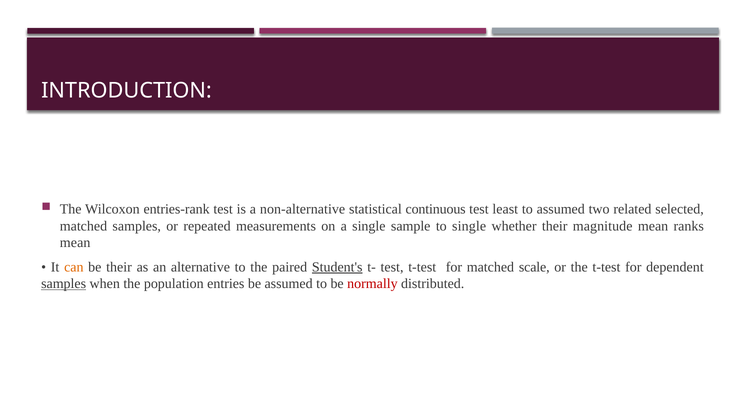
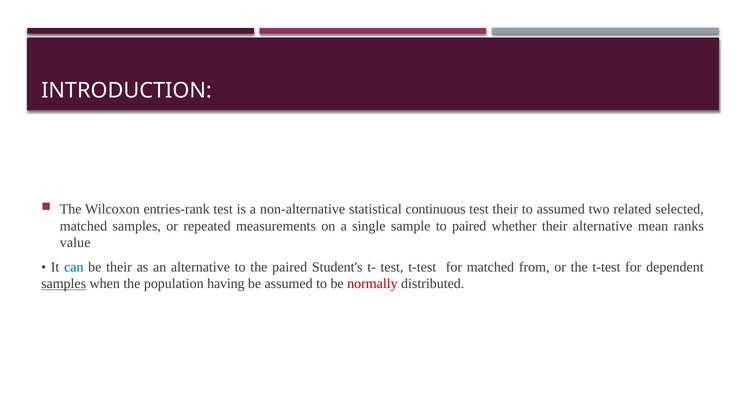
test least: least -> their
to single: single -> paired
their magnitude: magnitude -> alternative
mean at (75, 243): mean -> value
can colour: orange -> blue
Student's underline: present -> none
scale: scale -> from
entries: entries -> having
